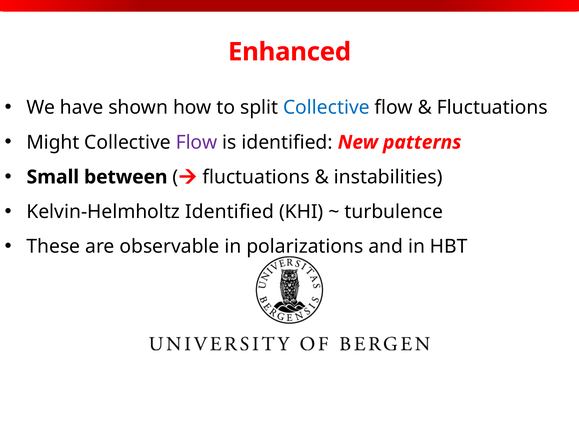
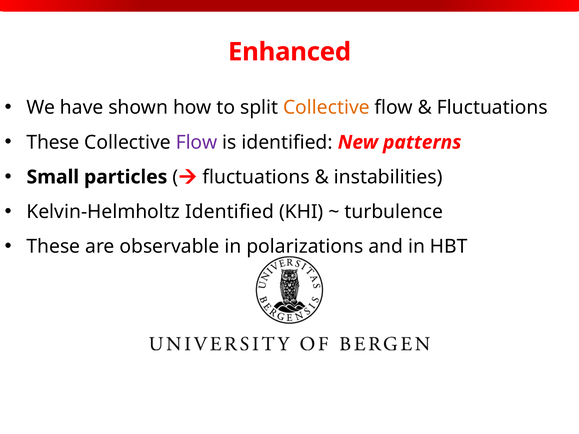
Collective at (326, 108) colour: blue -> orange
Might at (53, 142): Might -> These
between: between -> particles
